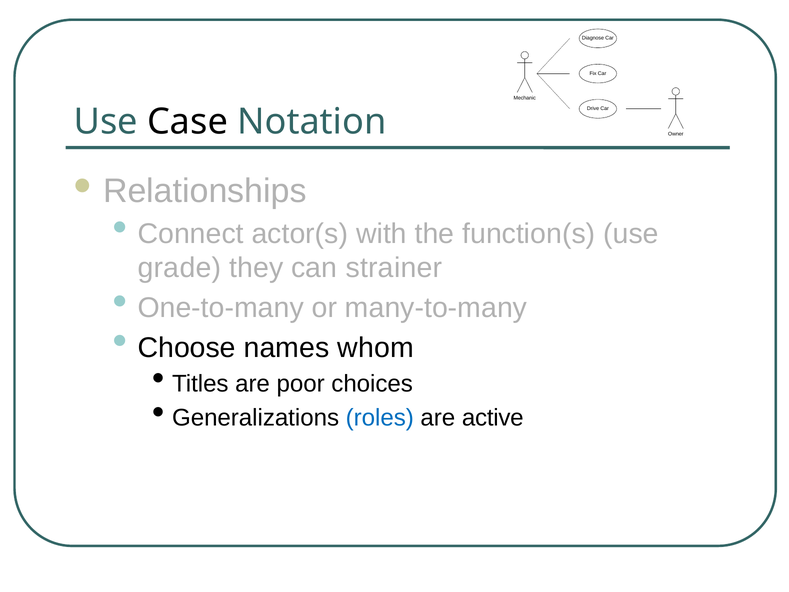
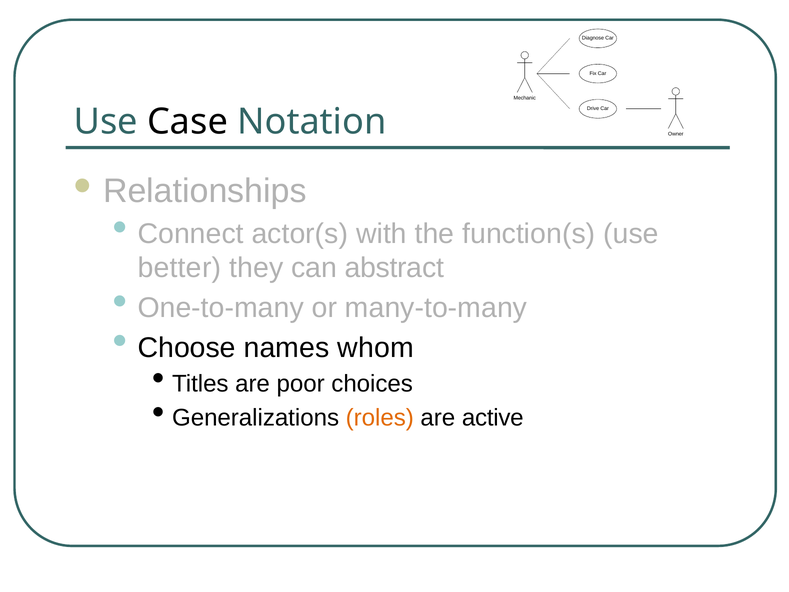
grade: grade -> better
strainer: strainer -> abstract
roles colour: blue -> orange
